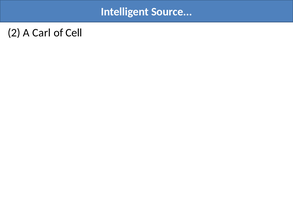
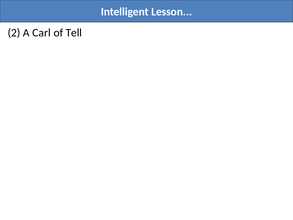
Source: Source -> Lesson
Cell: Cell -> Tell
